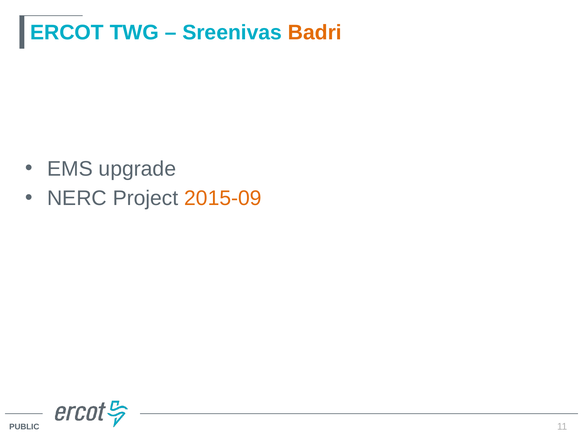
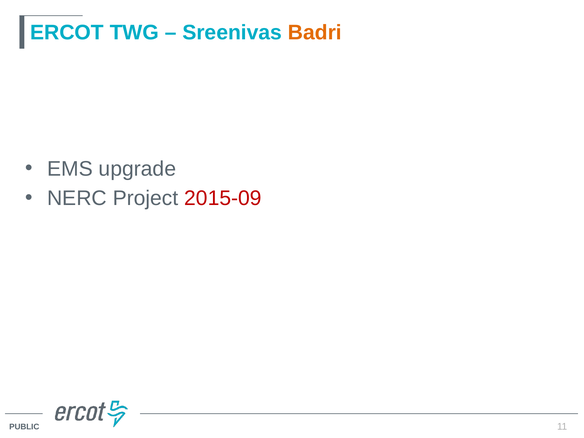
2015-09 colour: orange -> red
